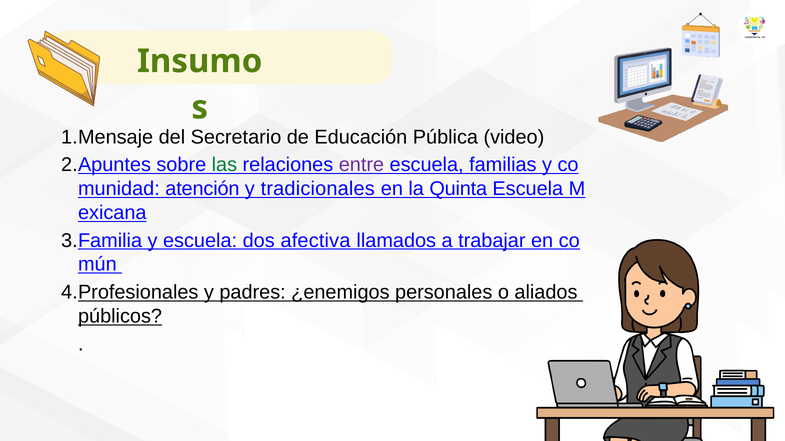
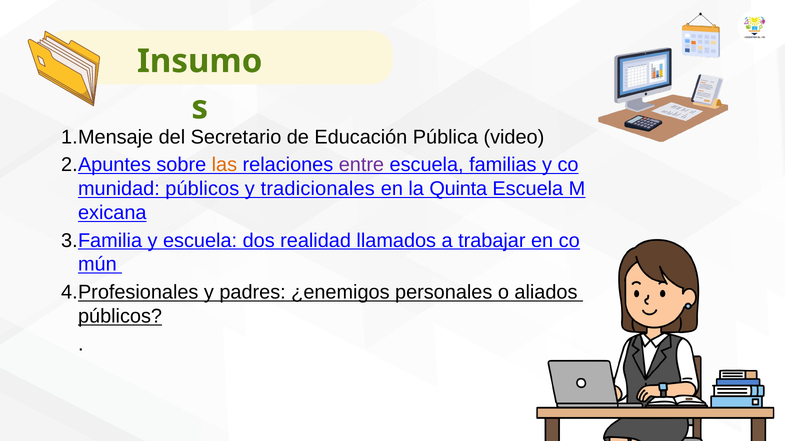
las colour: green -> orange
atención at (202, 189): atención -> públicos
afectiva: afectiva -> realidad
